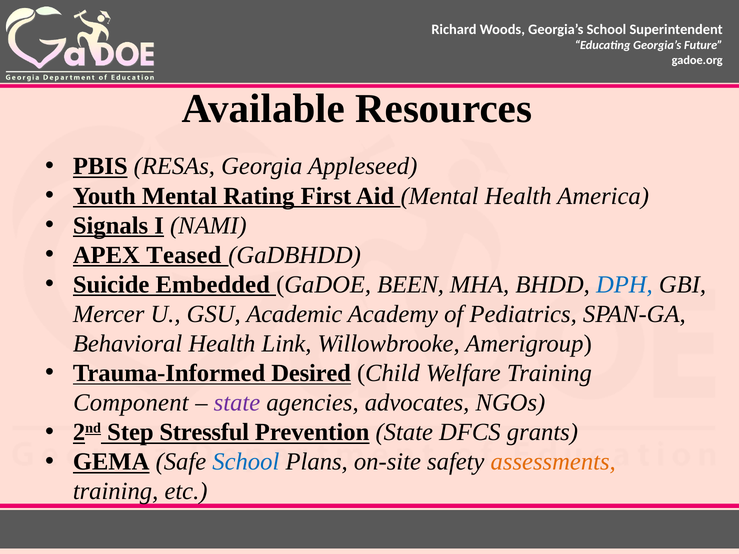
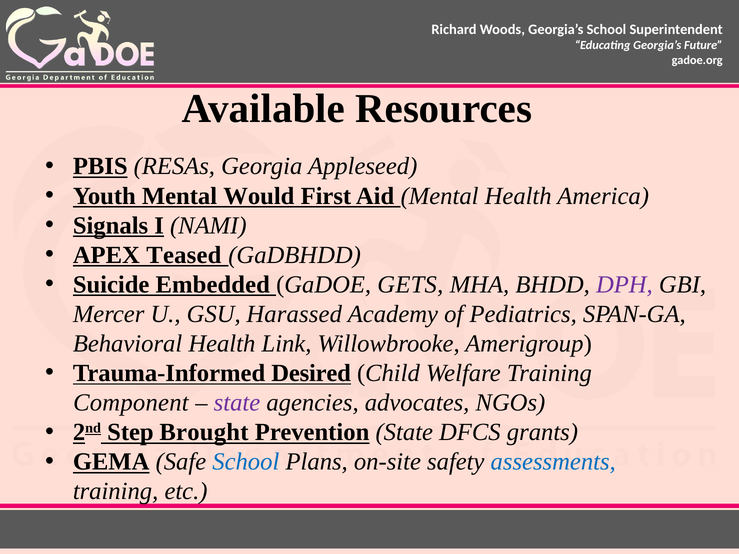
Rating: Rating -> Would
BEEN: BEEN -> GETS
DPH colour: blue -> purple
Academic: Academic -> Harassed
Stressful: Stressful -> Brought
assessments colour: orange -> blue
